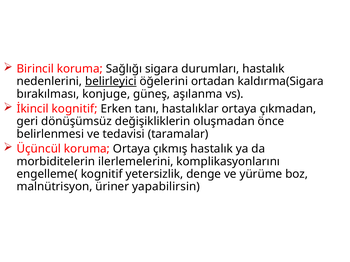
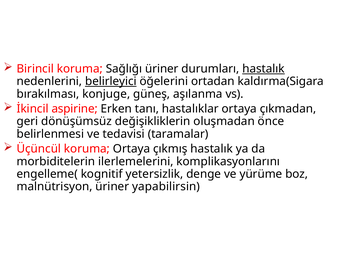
Sağlığı sigara: sigara -> üriner
hastalık at (263, 69) underline: none -> present
İkincil kognitif: kognitif -> aspirine
